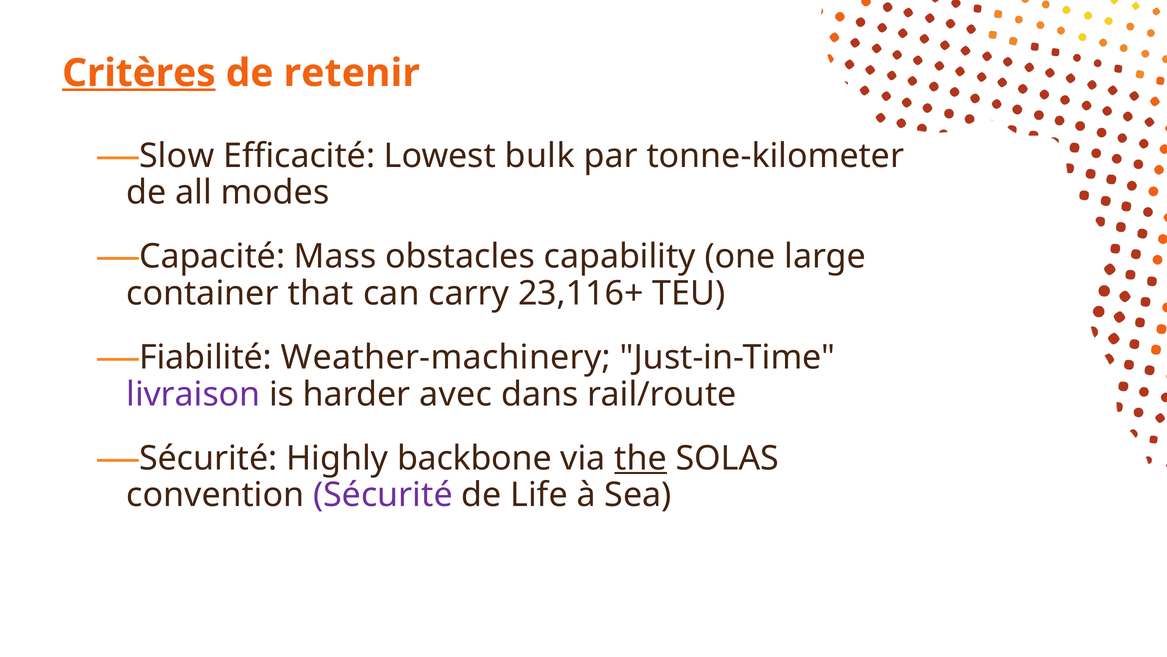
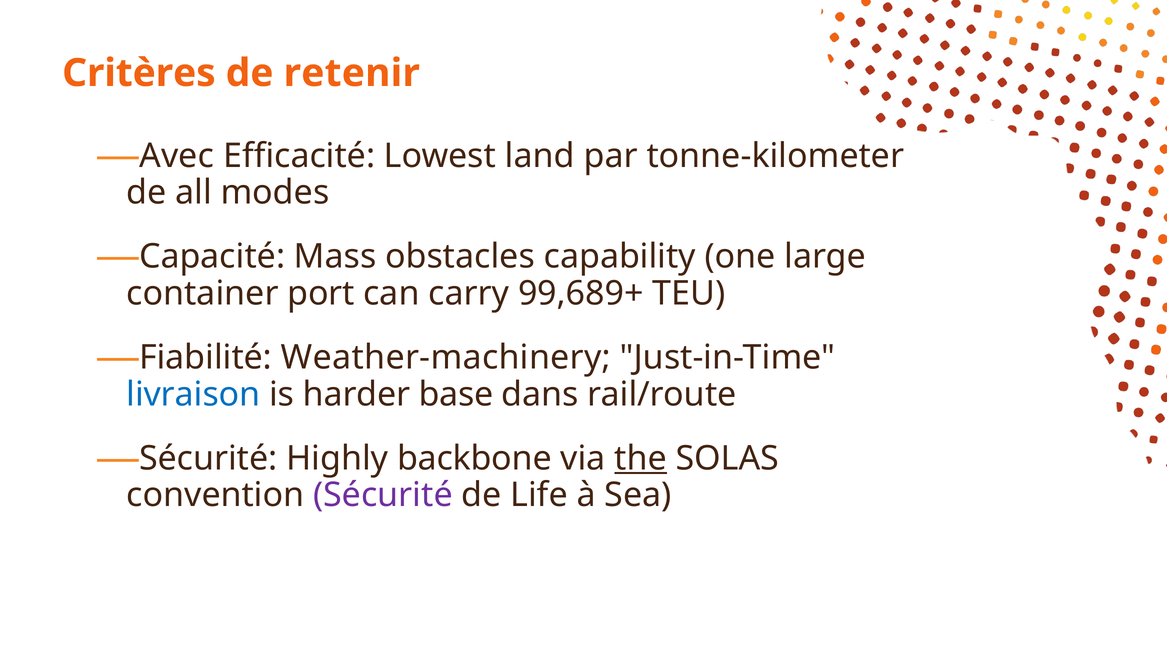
Critères underline: present -> none
Slow: Slow -> Avec
bulk: bulk -> land
that: that -> port
23,116+: 23,116+ -> 99,689+
livraison colour: purple -> blue
avec: avec -> base
